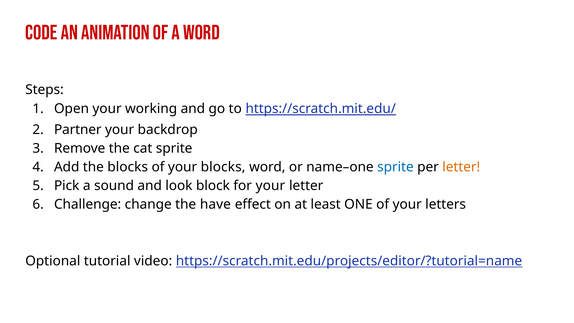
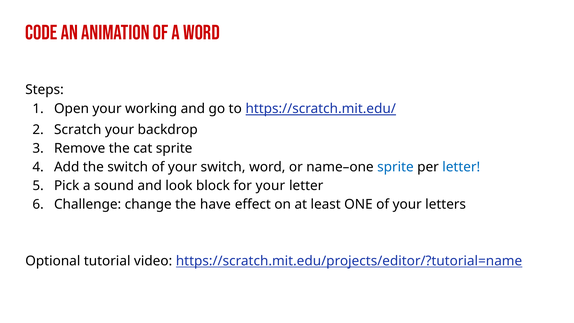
Partner: Partner -> Scratch
the blocks: blocks -> switch
your blocks: blocks -> switch
letter at (461, 167) colour: orange -> blue
